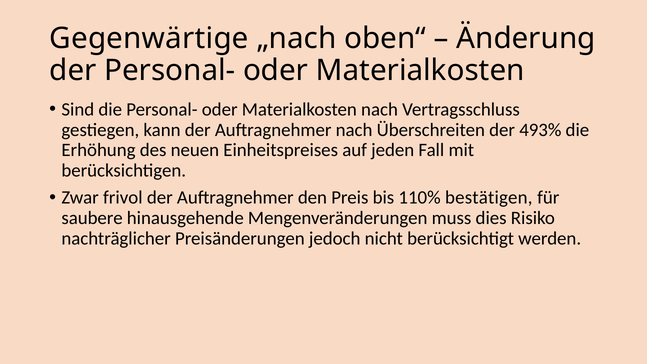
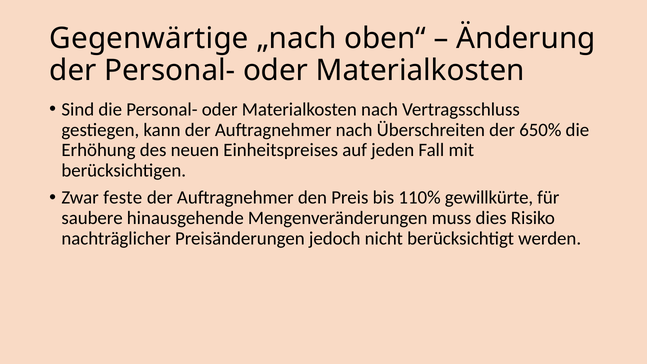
493%: 493% -> 650%
frivol: frivol -> feste
bestätigen: bestätigen -> gewillkürte
